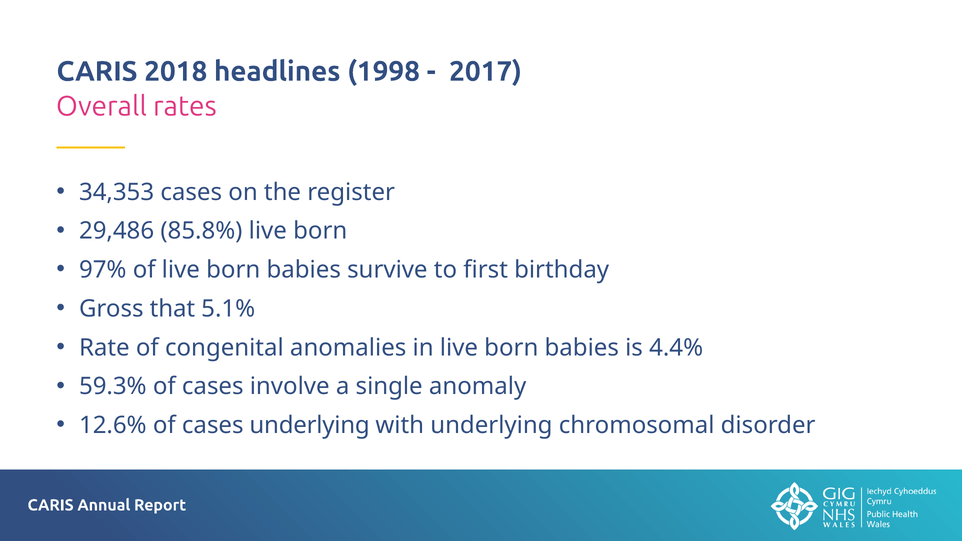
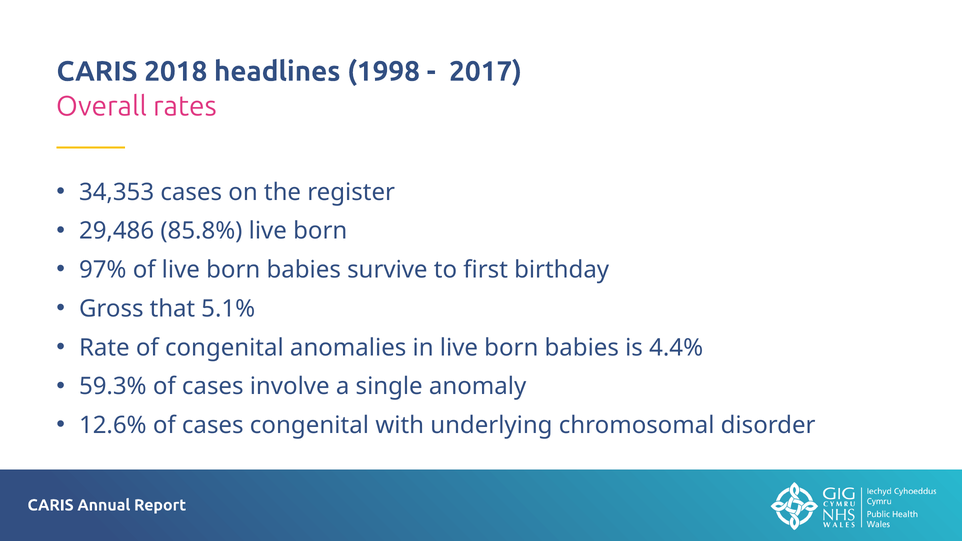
cases underlying: underlying -> congenital
